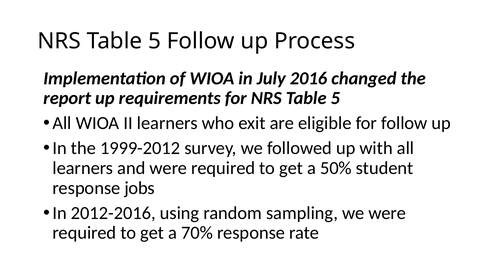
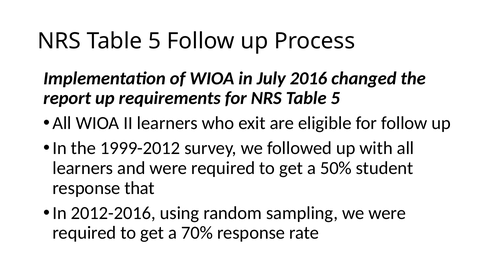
jobs: jobs -> that
